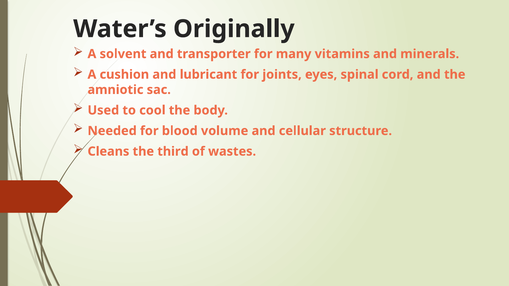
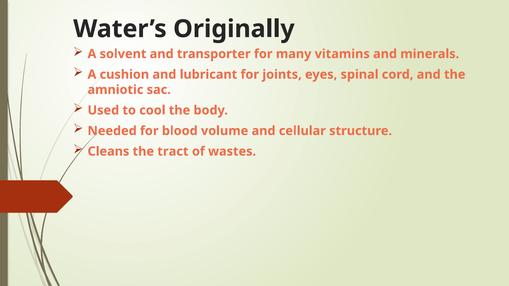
third: third -> tract
